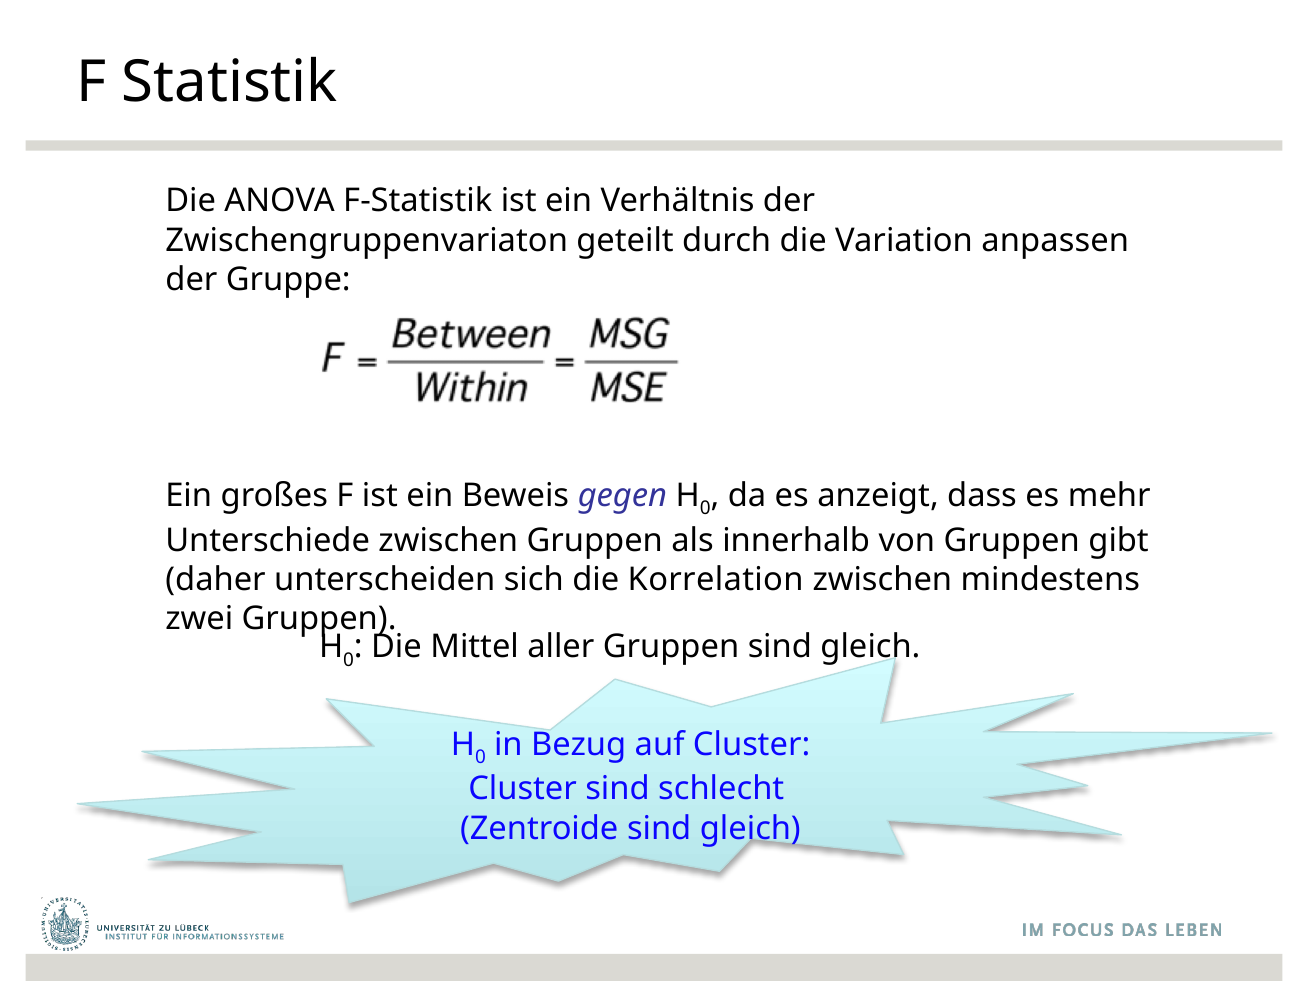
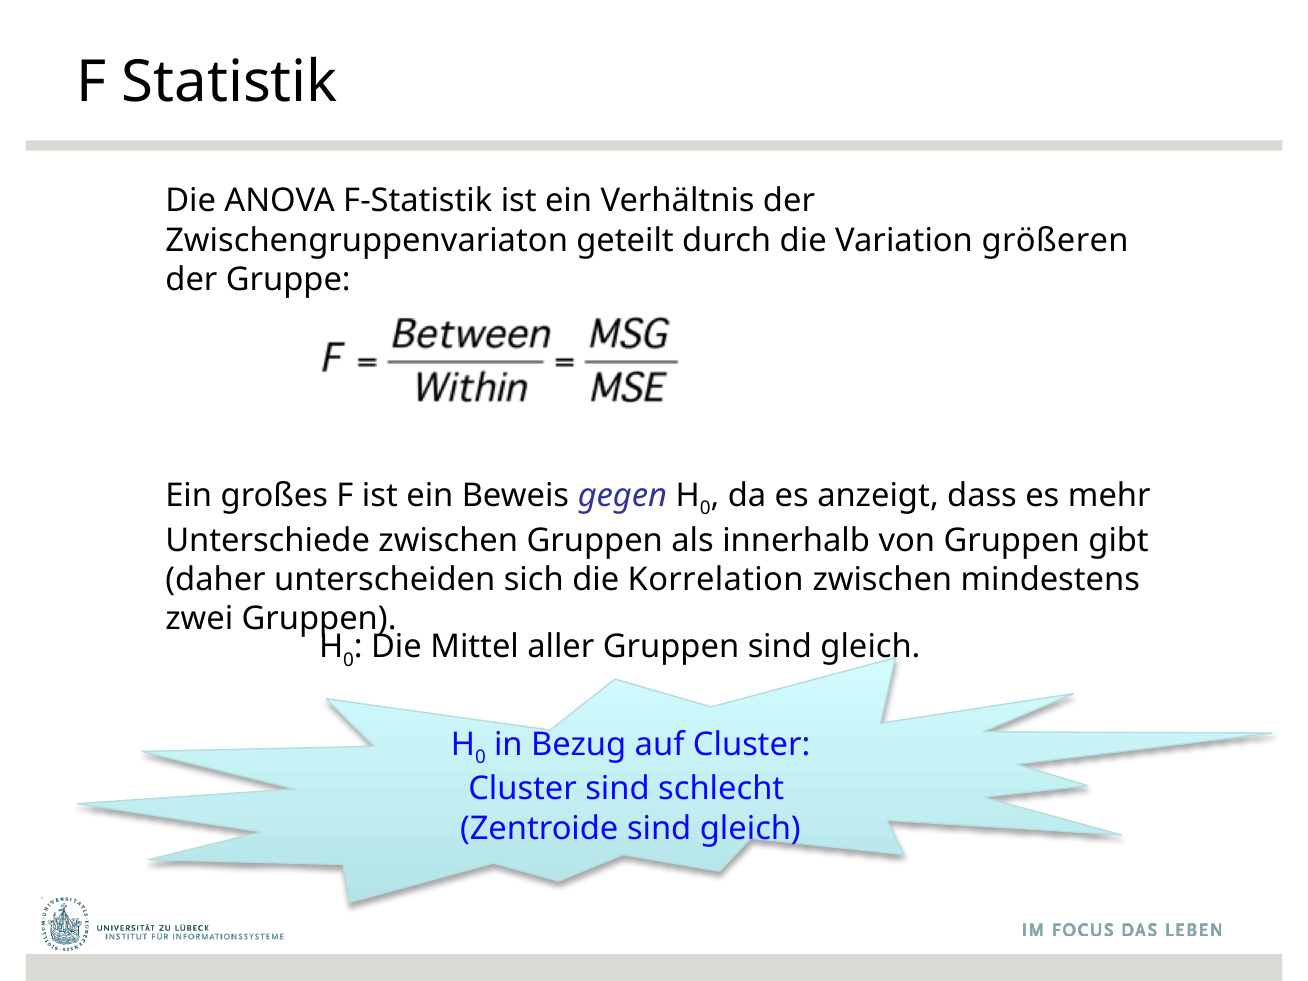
anpassen: anpassen -> größeren
